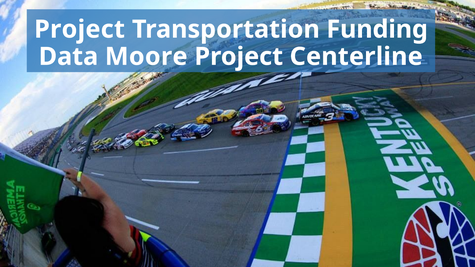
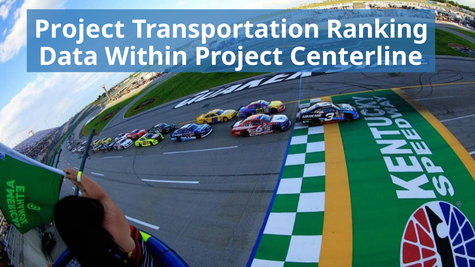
Funding: Funding -> Ranking
Moore: Moore -> Within
